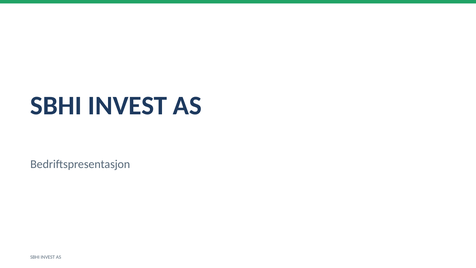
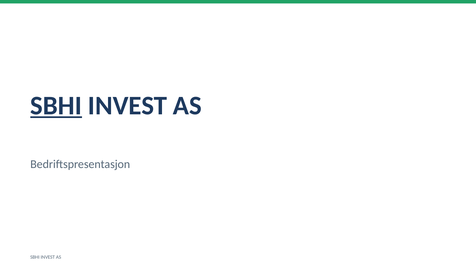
SBHI at (56, 106) underline: none -> present
